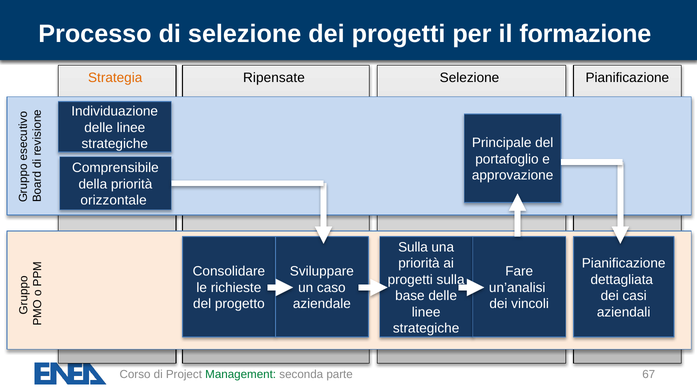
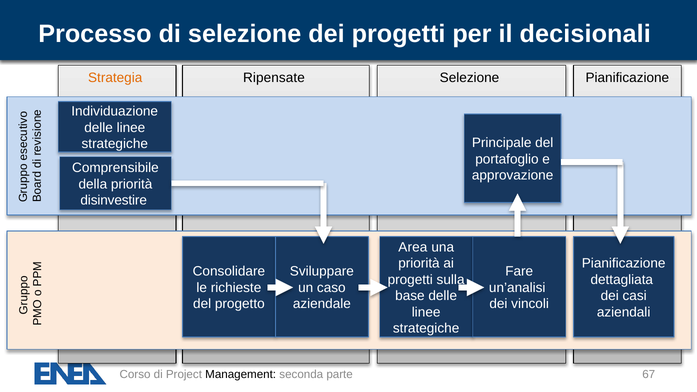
formazione: formazione -> decisionali
orizzontale: orizzontale -> disinvestire
Sulla at (413, 247): Sulla -> Area
Management colour: green -> black
